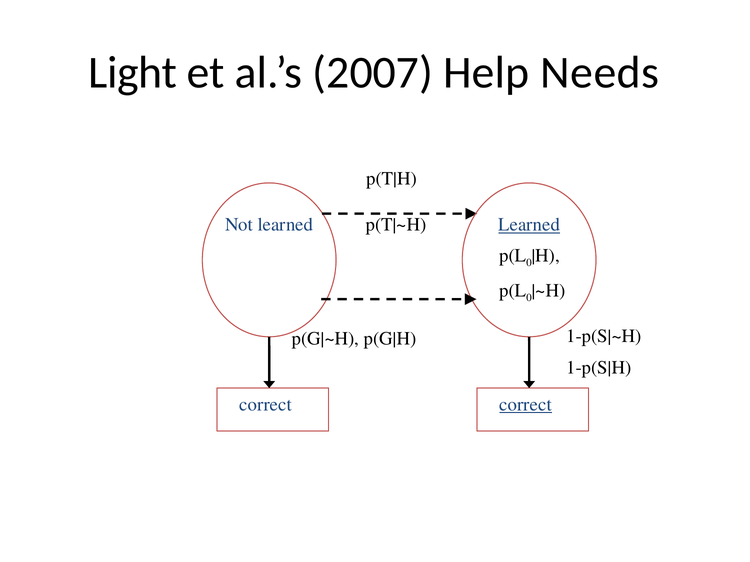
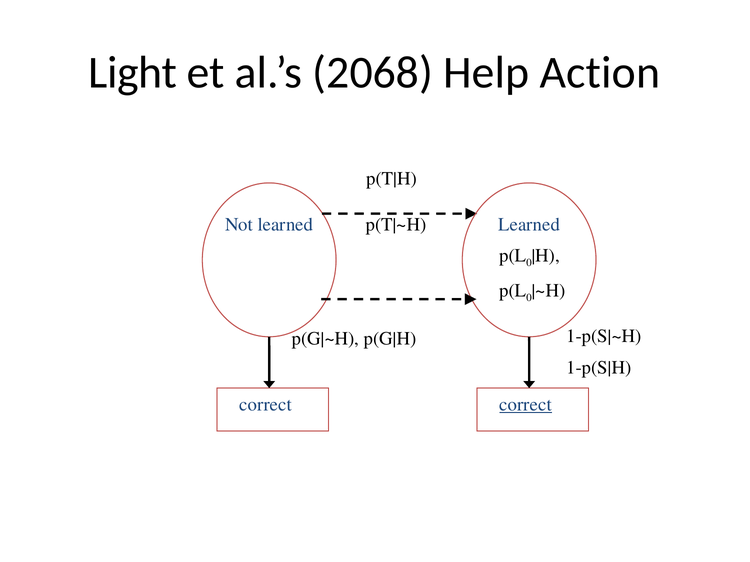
2007: 2007 -> 2068
Needs: Needs -> Action
Learned at (529, 225) underline: present -> none
